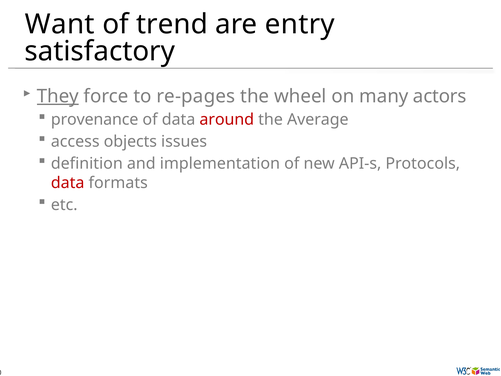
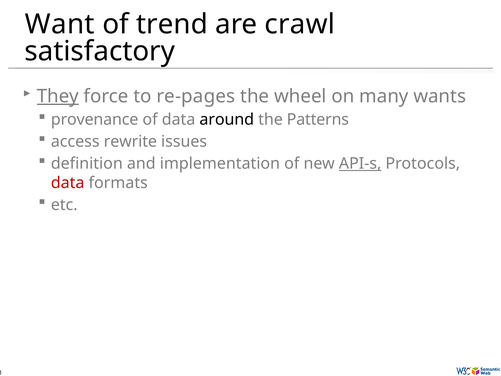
entry: entry -> crawl
actors: actors -> wants
around colour: red -> black
Average: Average -> Patterns
objects: objects -> rewrite
API-s underline: none -> present
